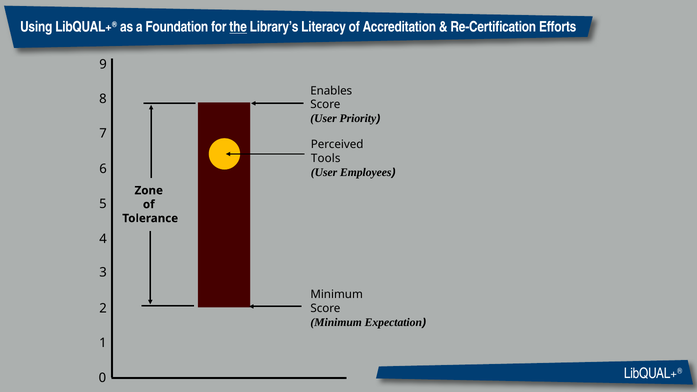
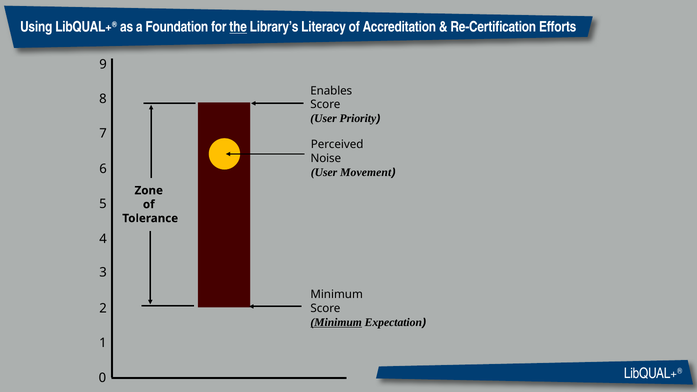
Tools: Tools -> Noise
Employees: Employees -> Movement
Minimum at (336, 322) underline: none -> present
